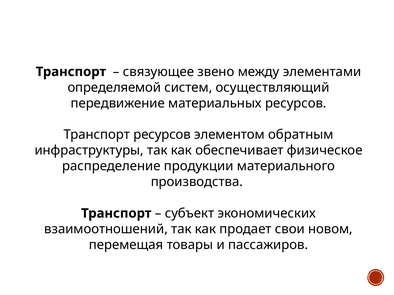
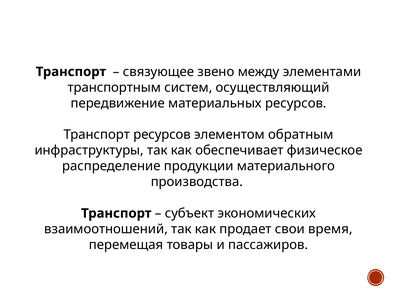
определяемой: определяемой -> транспортным
новом: новом -> время
